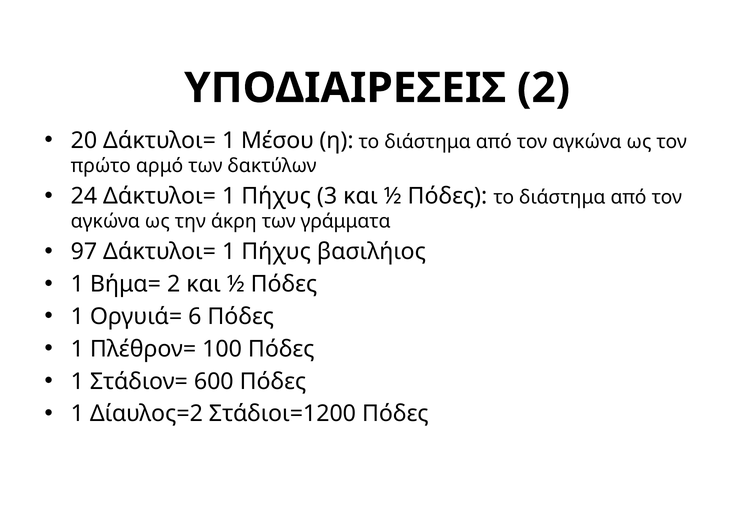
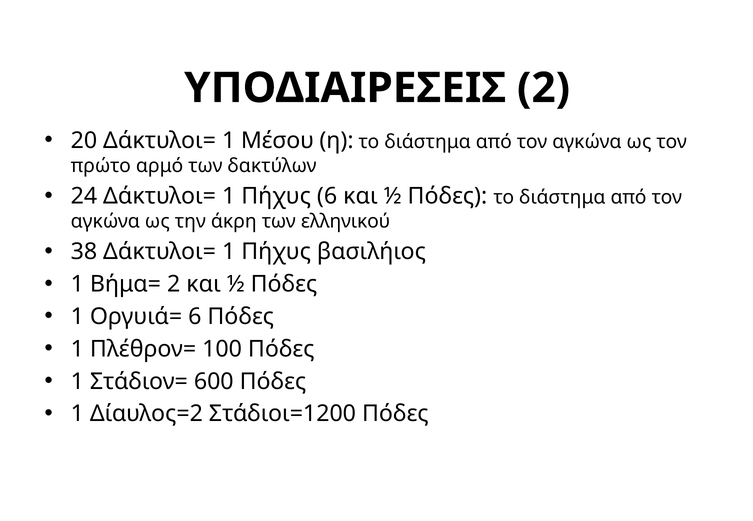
Πήχυς 3: 3 -> 6
γράμματα: γράμματα -> ελληνικού
97: 97 -> 38
